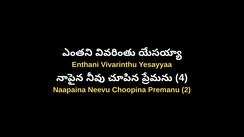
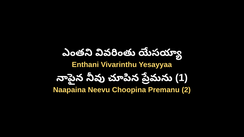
4: 4 -> 1
